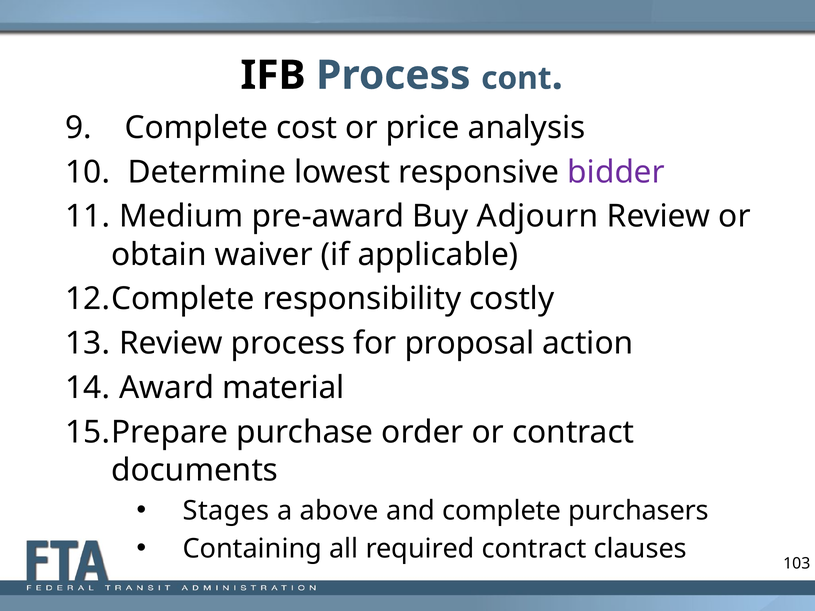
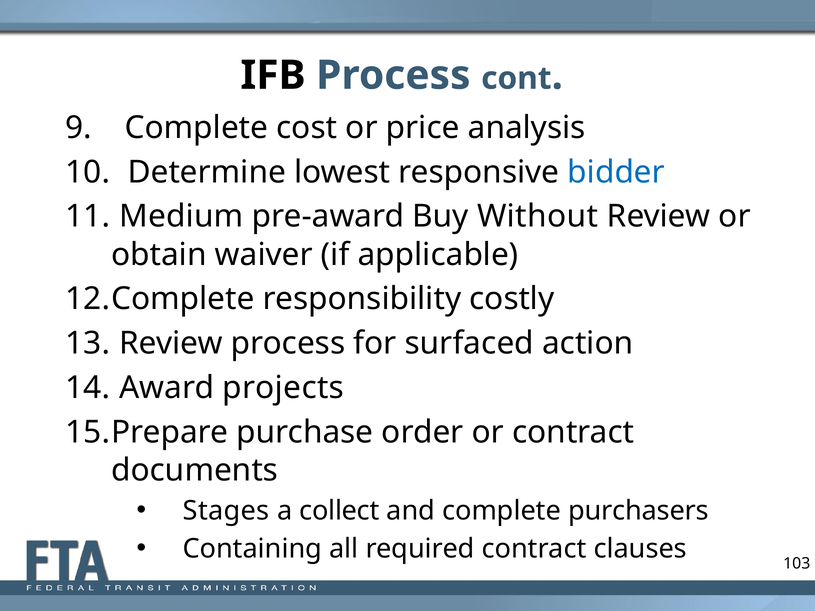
bidder colour: purple -> blue
Adjourn: Adjourn -> Without
proposal: proposal -> surfaced
material: material -> projects
above: above -> collect
